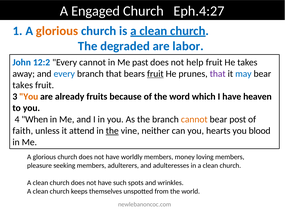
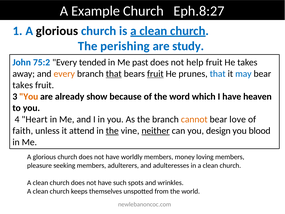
Engaged: Engaged -> Example
Eph.4:27: Eph.4:27 -> Eph.8:27
glorious at (57, 31) colour: orange -> black
degraded: degraded -> perishing
labor: labor -> study
12:2: 12:2 -> 75:2
Every cannot: cannot -> tended
every at (64, 74) colour: blue -> orange
that at (114, 74) underline: none -> present
that at (218, 74) colour: purple -> blue
fruits: fruits -> show
When: When -> Heart
post: post -> love
neither underline: none -> present
hearts: hearts -> design
